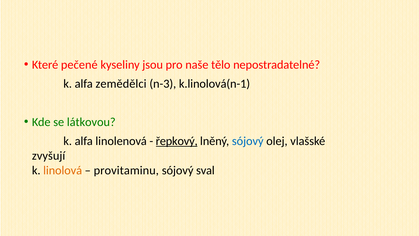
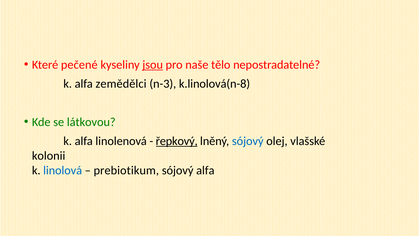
jsou underline: none -> present
k.linolová(n-1: k.linolová(n-1 -> k.linolová(n-8
zvyšují: zvyšují -> kolonii
linolová colour: orange -> blue
provitaminu: provitaminu -> prebiotikum
sójový sval: sval -> alfa
